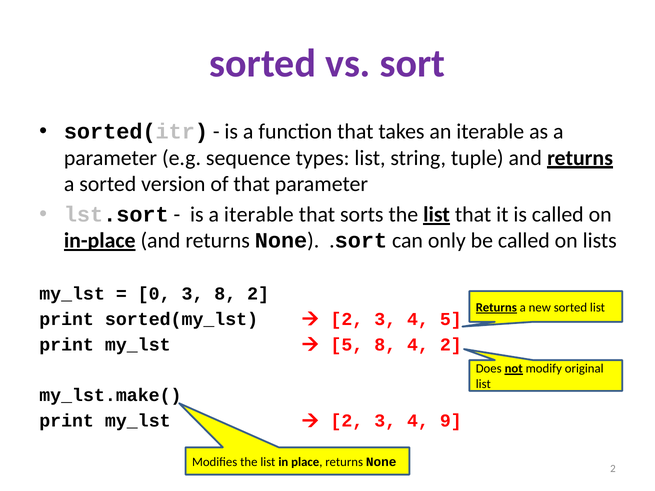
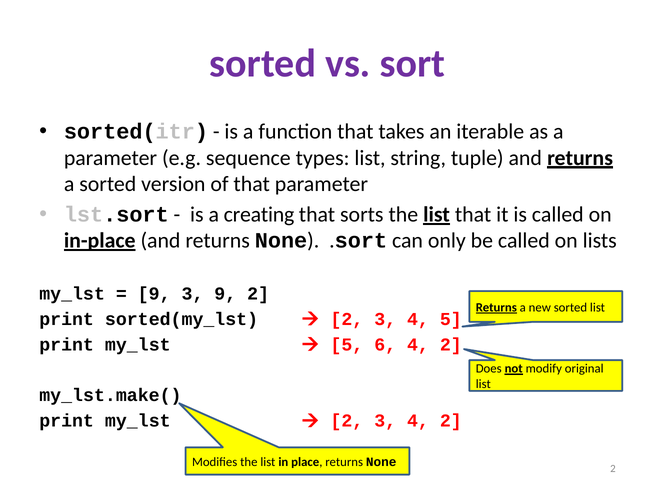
a iterable: iterable -> creating
0 at (154, 294): 0 -> 9
3 8: 8 -> 9
5 8: 8 -> 6
9 at (451, 421): 9 -> 2
